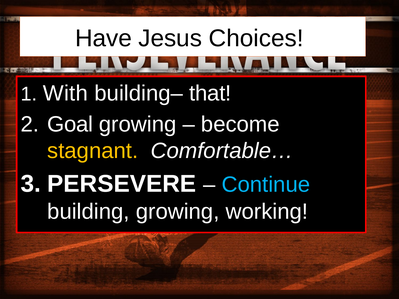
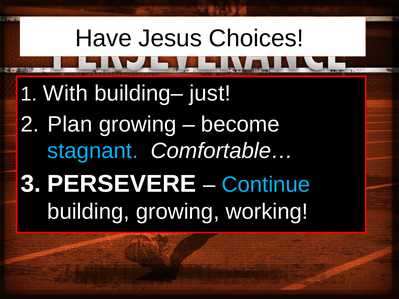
that: that -> just
Goal: Goal -> Plan
stagnant colour: yellow -> light blue
